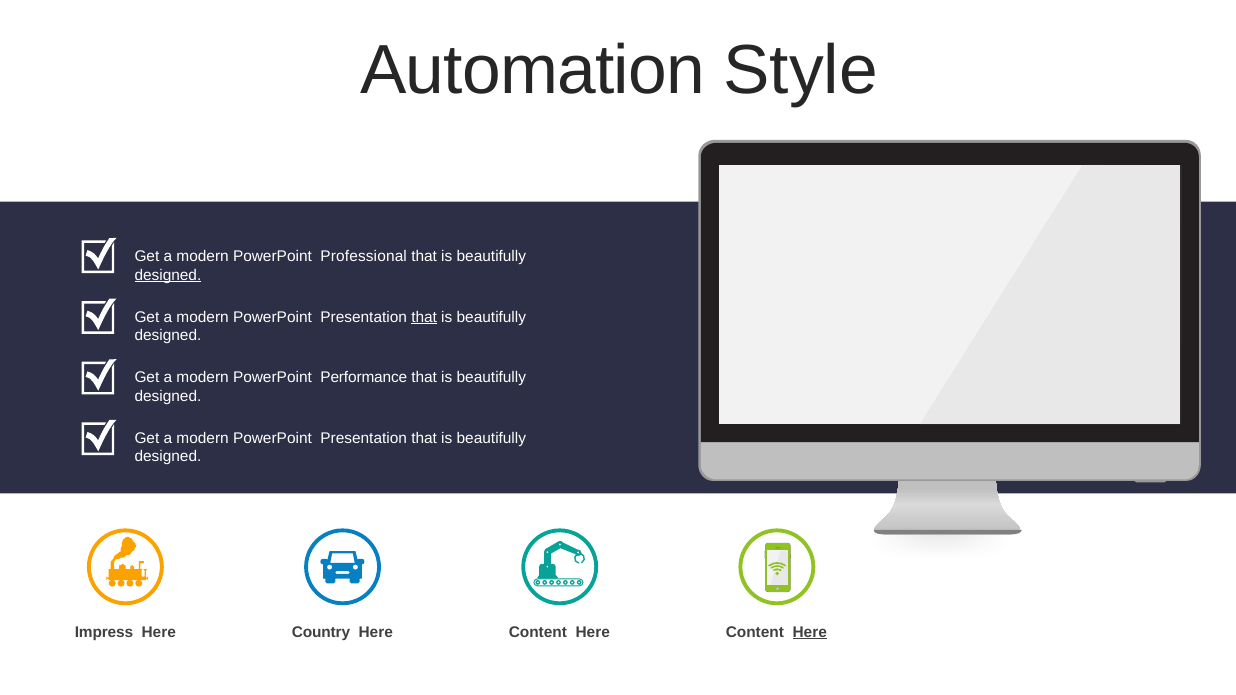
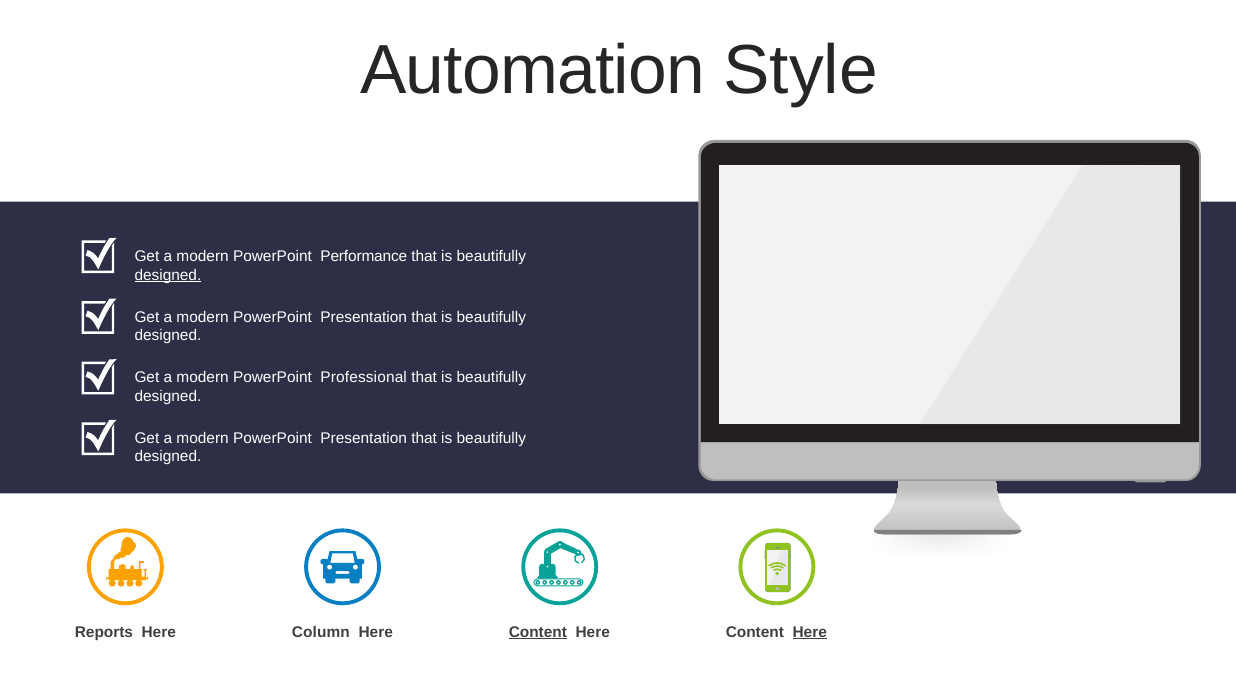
Professional: Professional -> Performance
that at (424, 317) underline: present -> none
Performance: Performance -> Professional
Impress: Impress -> Reports
Country: Country -> Column
Content at (538, 632) underline: none -> present
